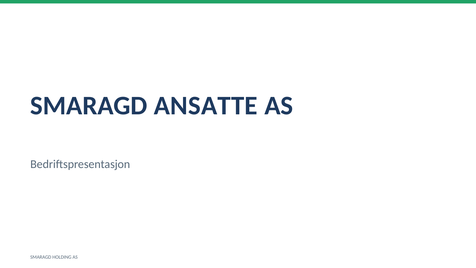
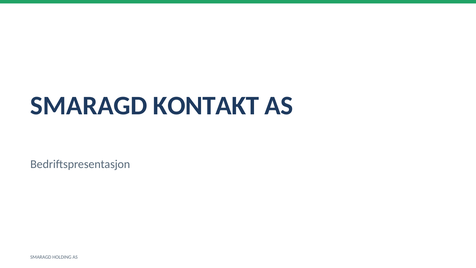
ANSATTE: ANSATTE -> KONTAKT
